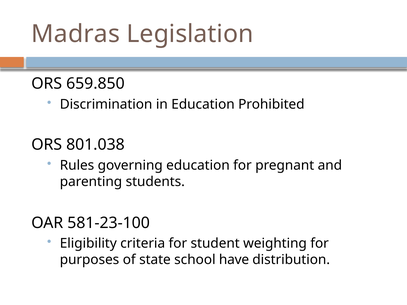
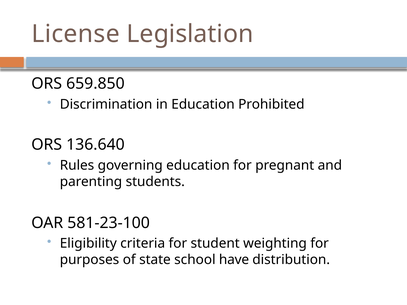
Madras: Madras -> License
801.038: 801.038 -> 136.640
